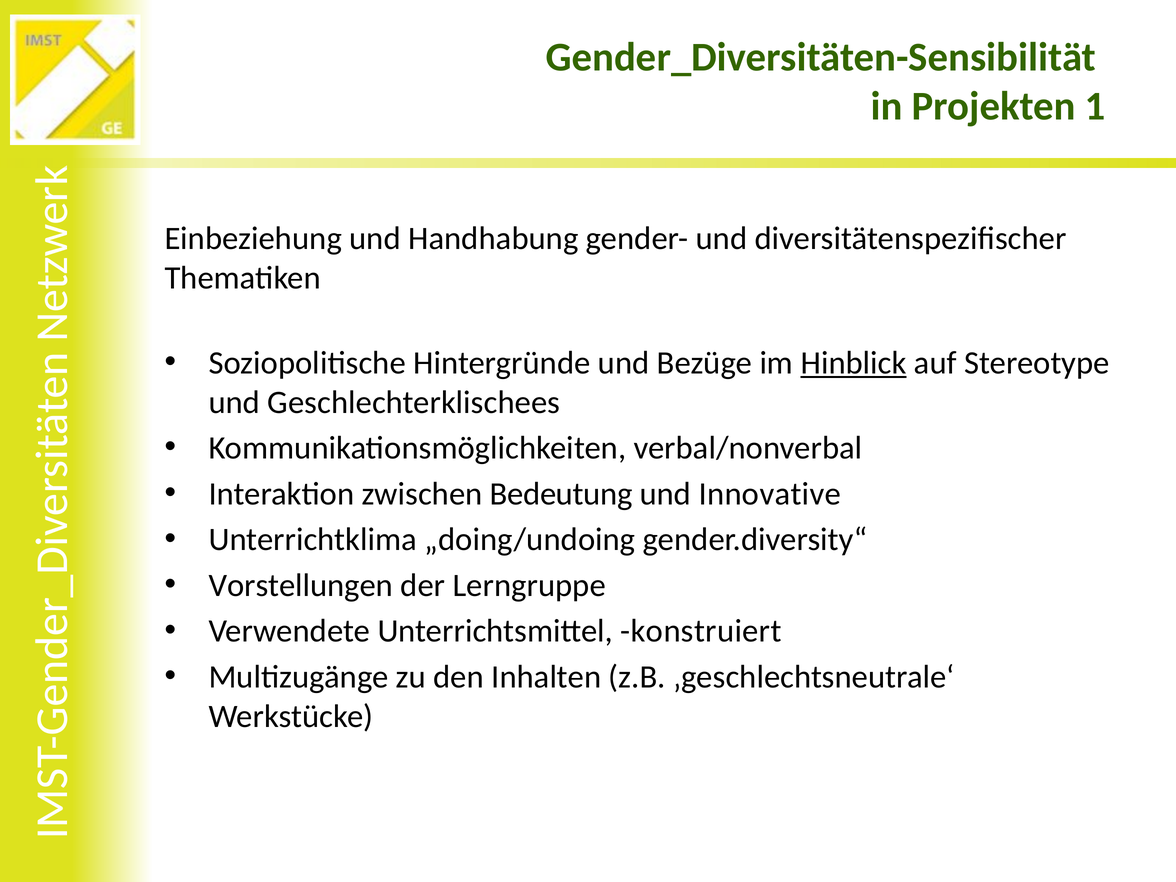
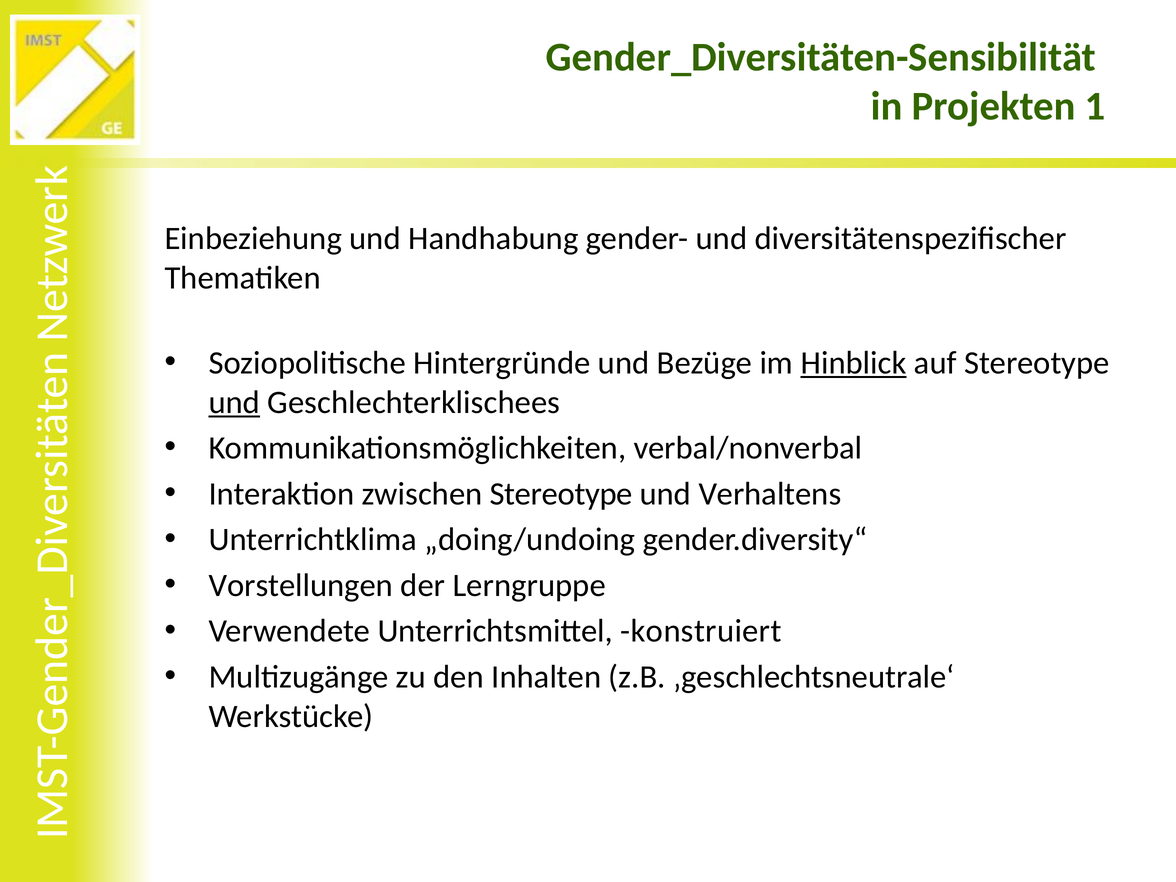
und at (234, 402) underline: none -> present
zwischen Bedeutung: Bedeutung -> Stereotype
Innovative: Innovative -> Verhaltens
